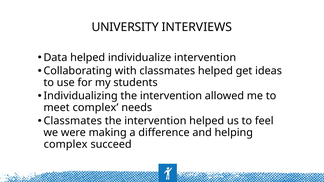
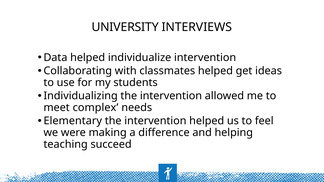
Classmates at (73, 121): Classmates -> Elementary
complex at (66, 144): complex -> teaching
